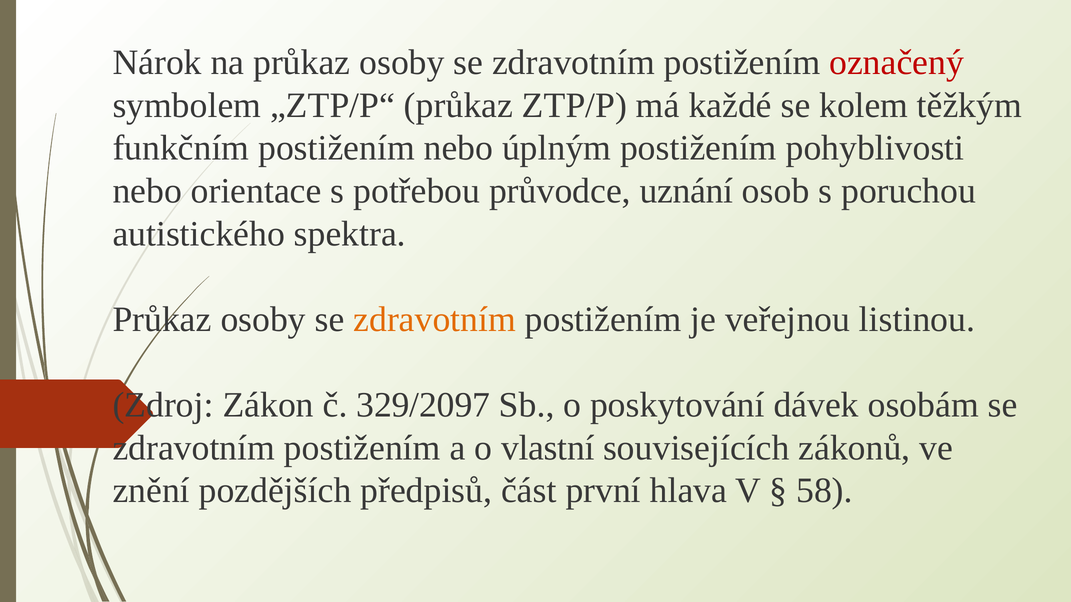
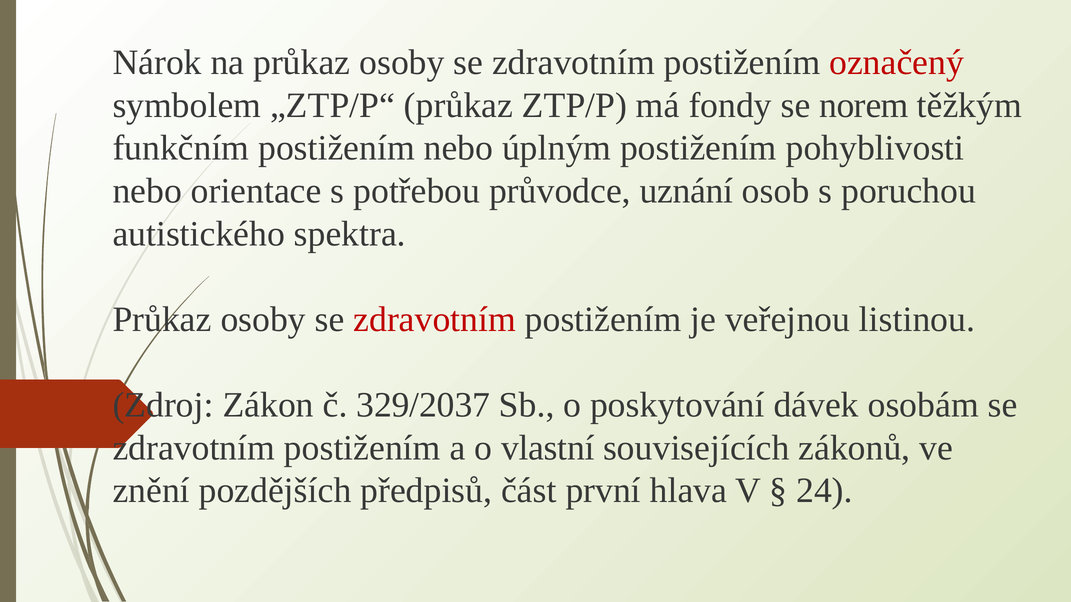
každé: každé -> fondy
kolem: kolem -> norem
zdravotním at (435, 320) colour: orange -> red
329/2097: 329/2097 -> 329/2037
58: 58 -> 24
